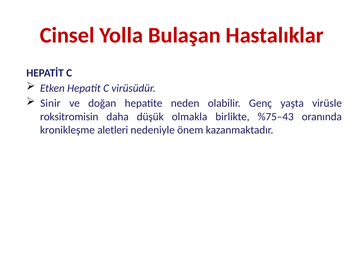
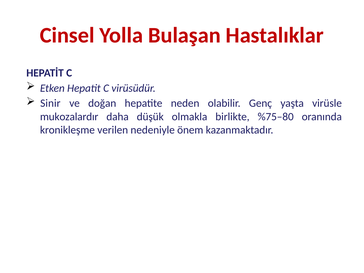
roksitromisin: roksitromisin -> mukozalardır
%75–43: %75–43 -> %75–80
aletleri: aletleri -> verilen
